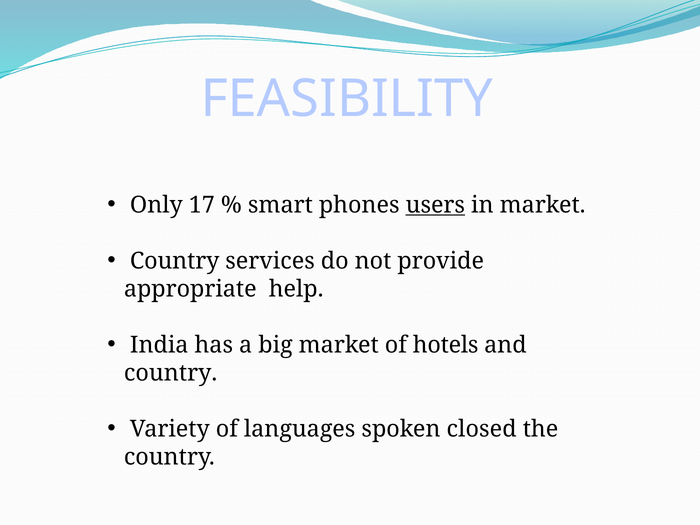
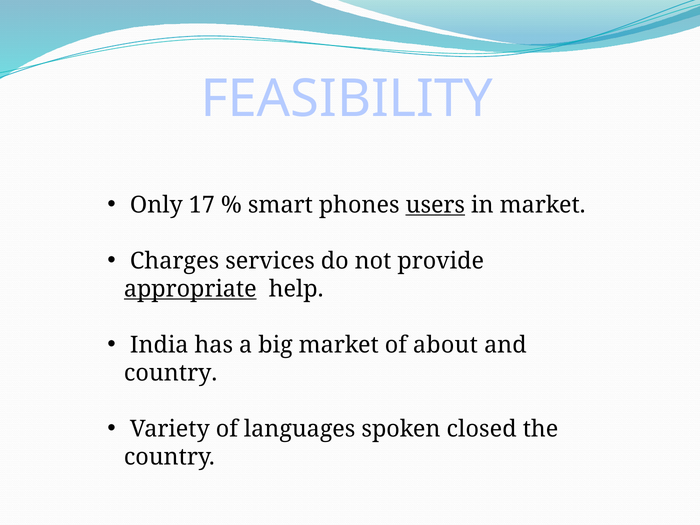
Country at (175, 261): Country -> Charges
appropriate underline: none -> present
hotels: hotels -> about
